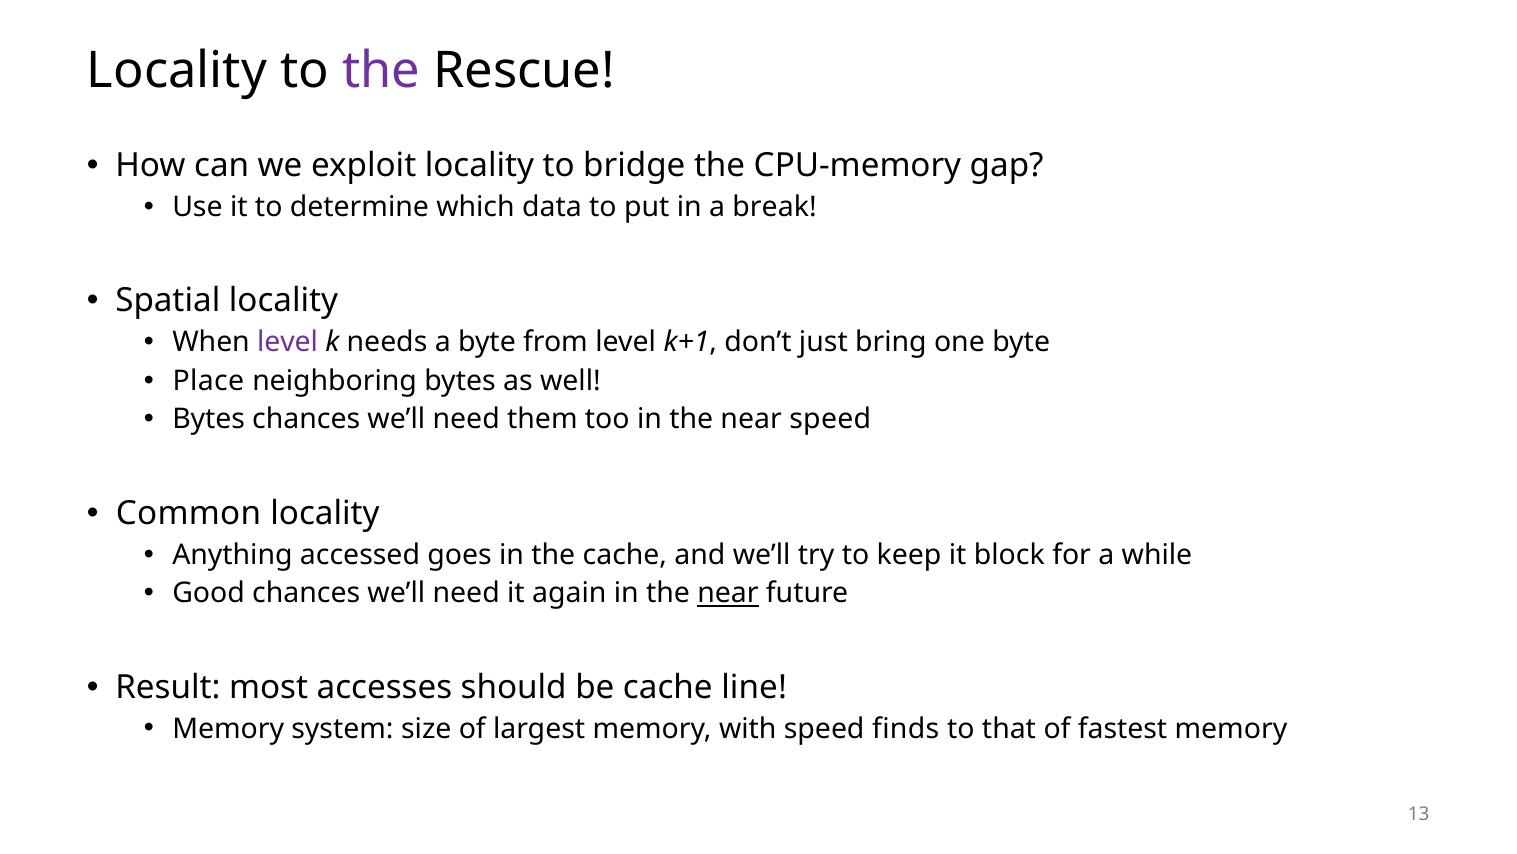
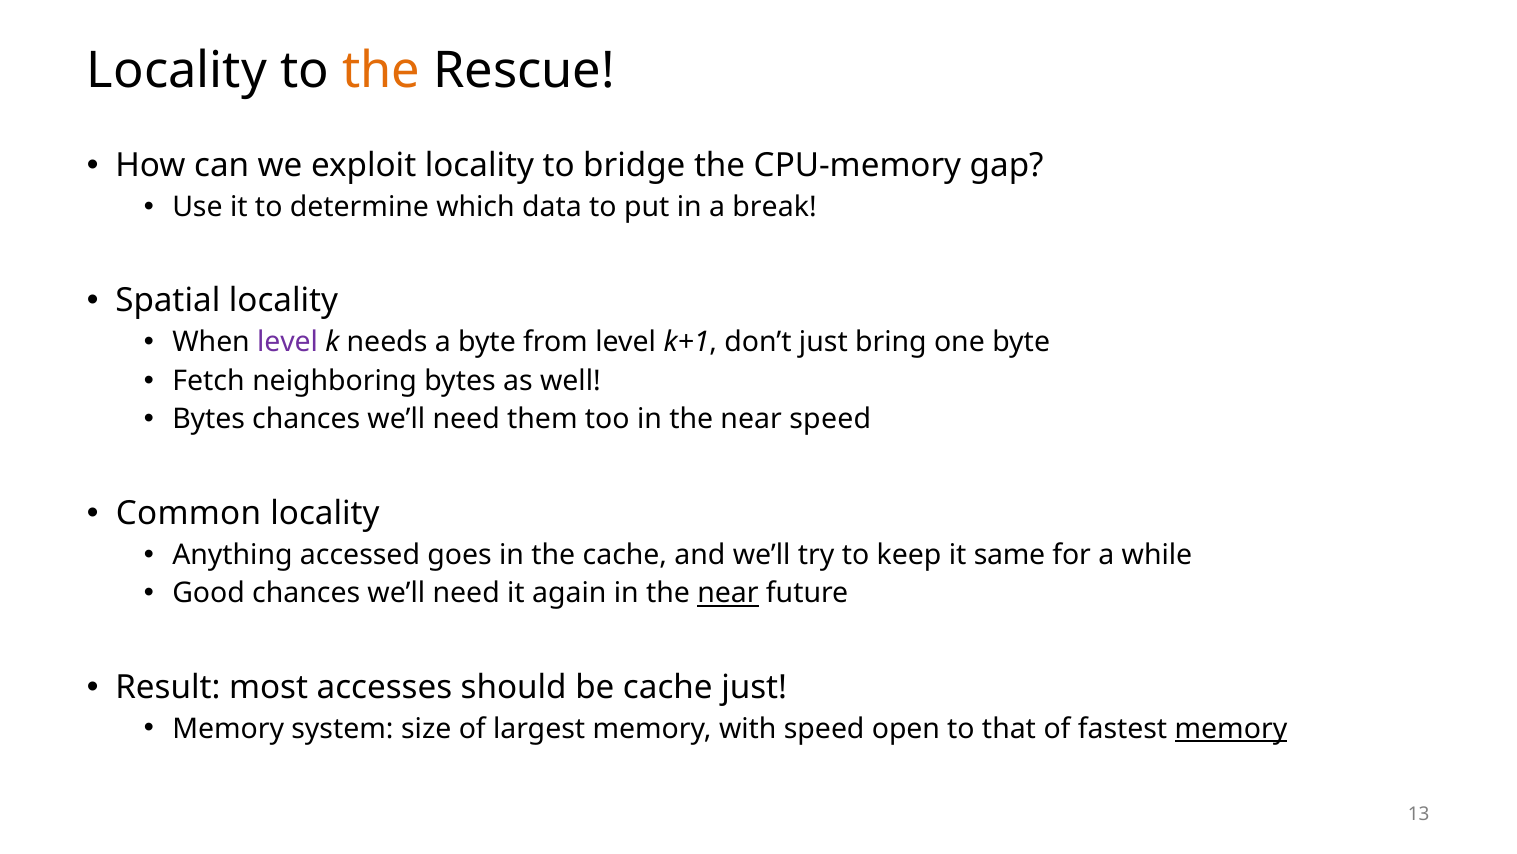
the at (381, 71) colour: purple -> orange
Place: Place -> Fetch
block: block -> same
cache line: line -> just
finds: finds -> open
memory at (1231, 728) underline: none -> present
